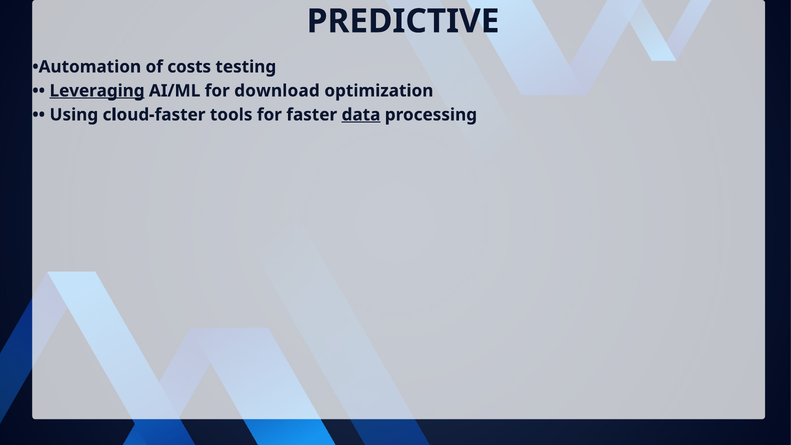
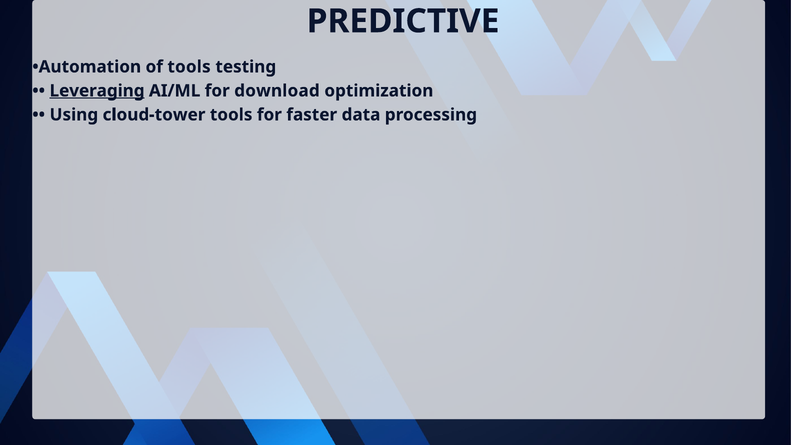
of costs: costs -> tools
cloud-faster: cloud-faster -> cloud-tower
data underline: present -> none
